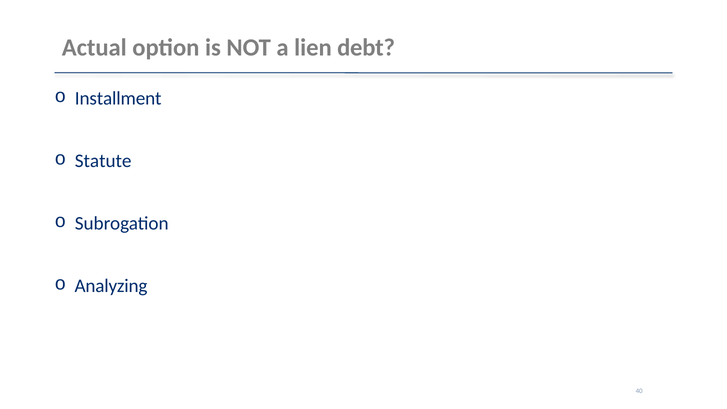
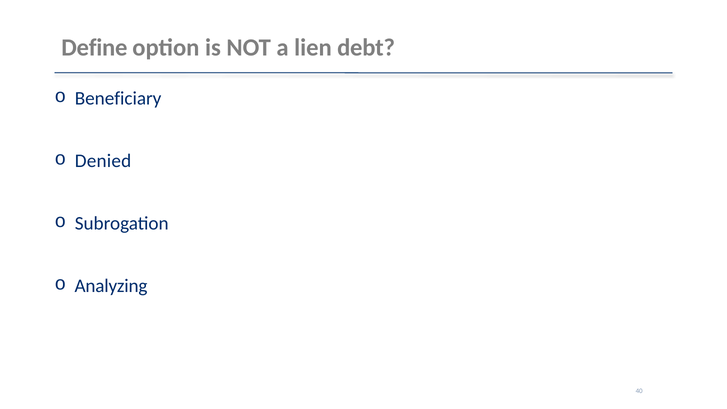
Actual: Actual -> Define
Installment: Installment -> Beneficiary
Statute: Statute -> Denied
